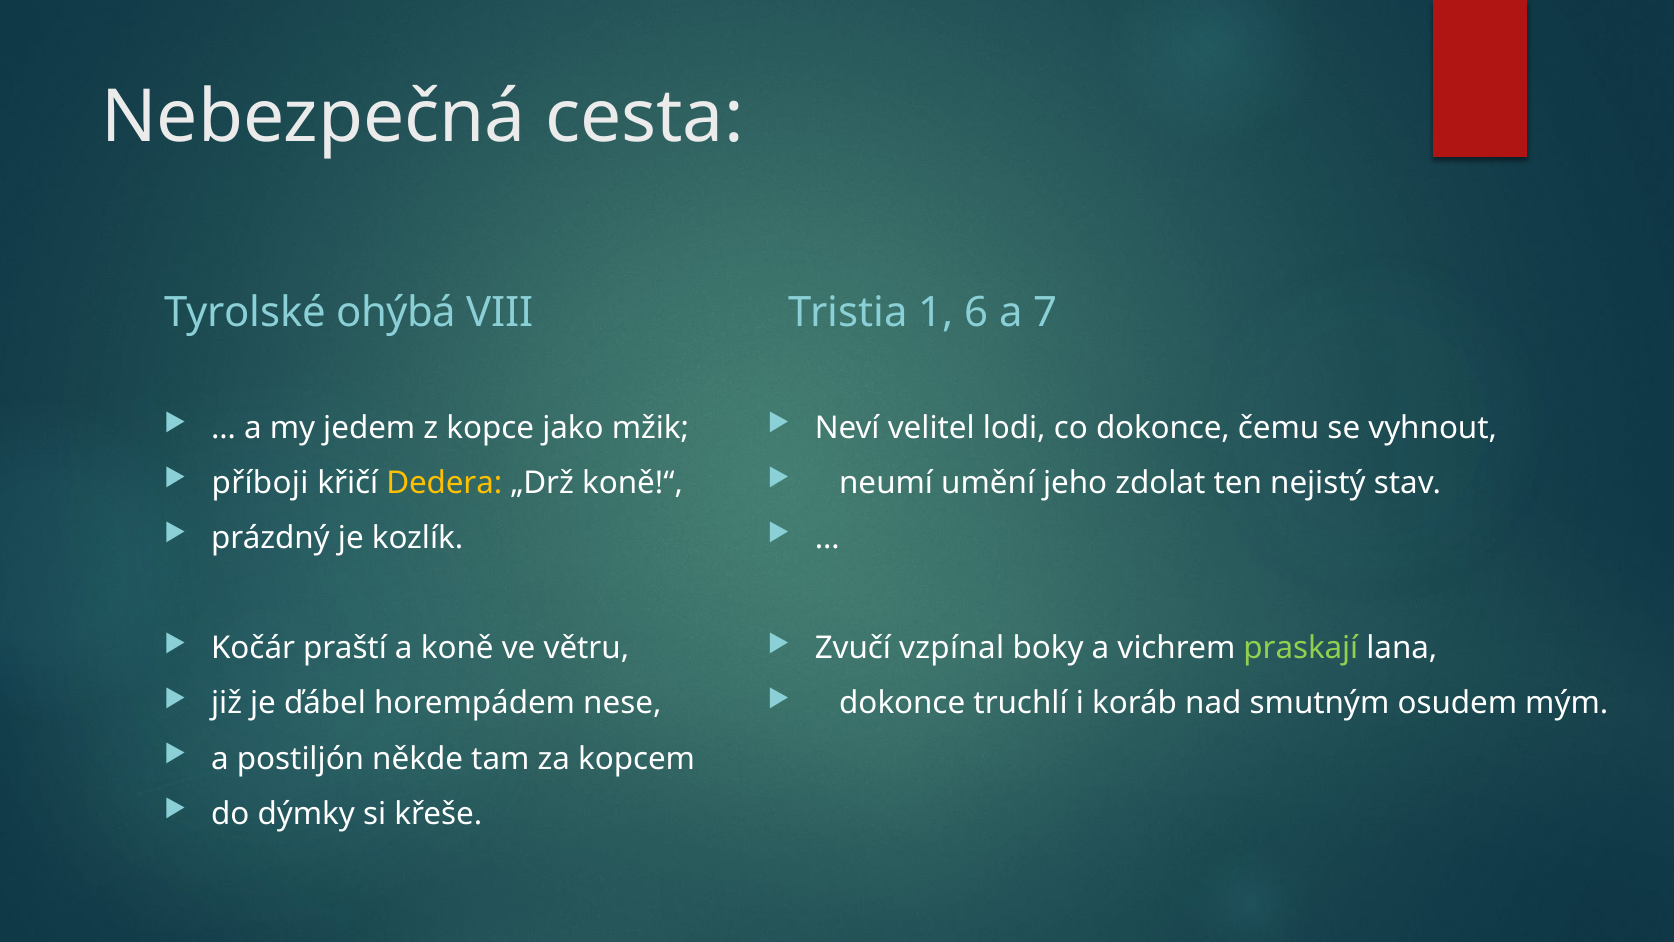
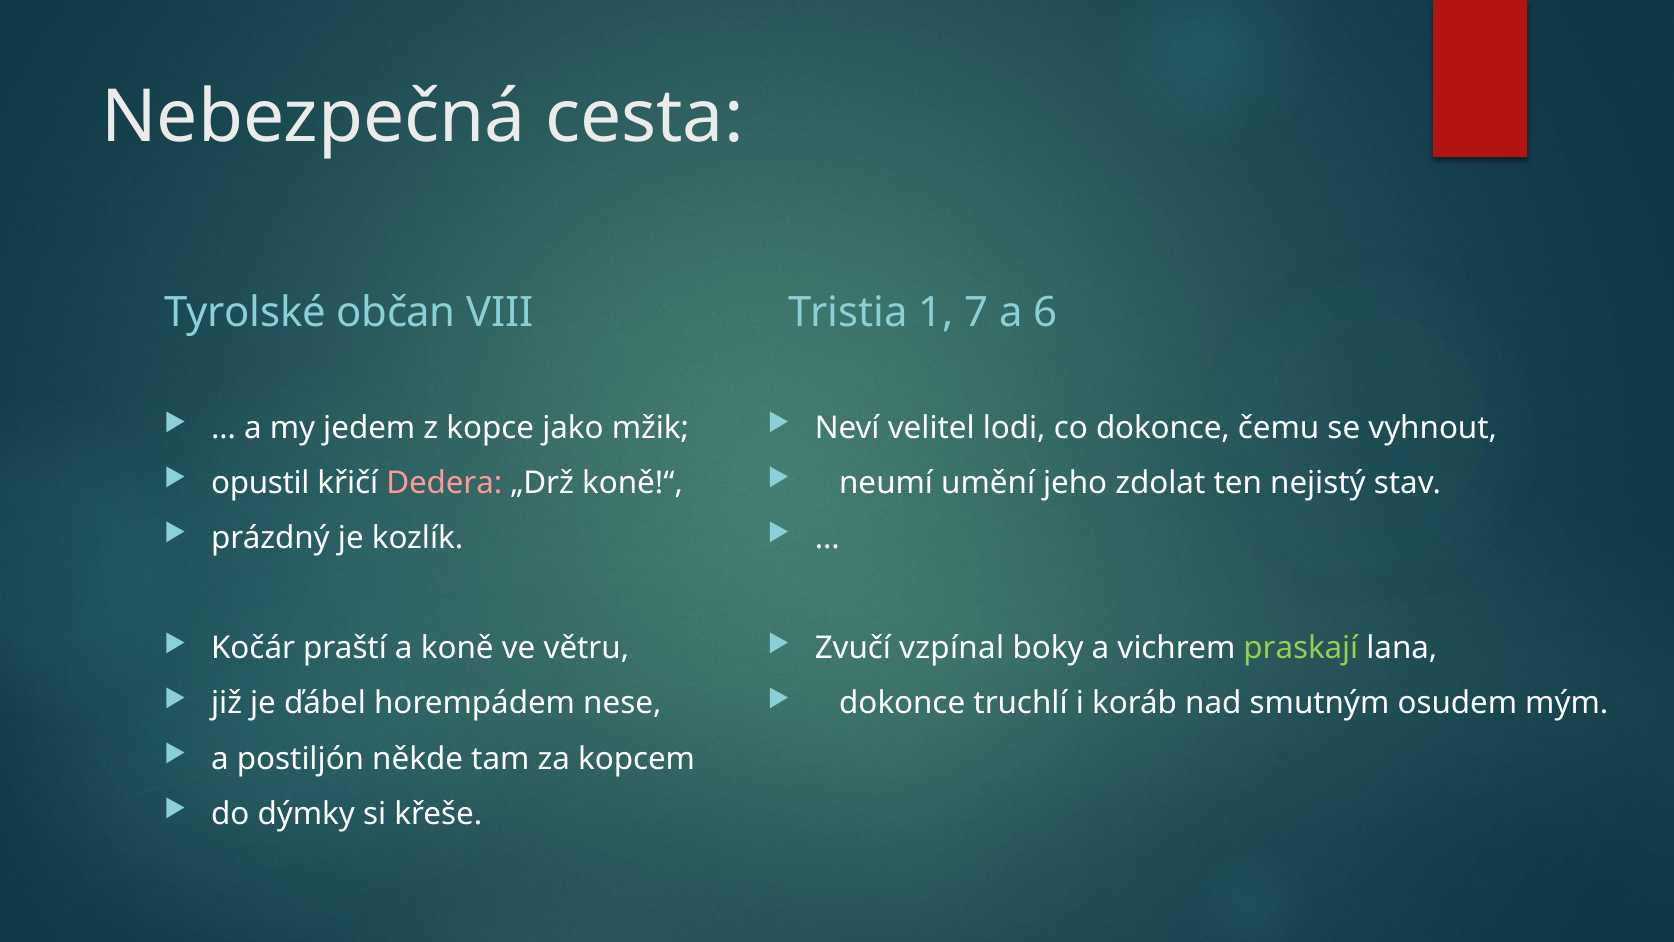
ohýbá: ohýbá -> občan
6: 6 -> 7
7: 7 -> 6
příboji: příboji -> opustil
Dedera colour: yellow -> pink
